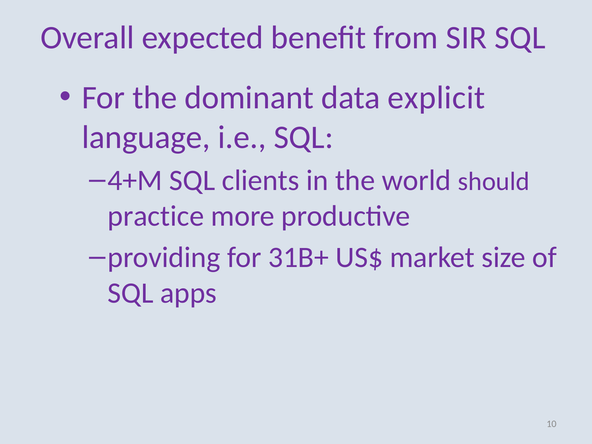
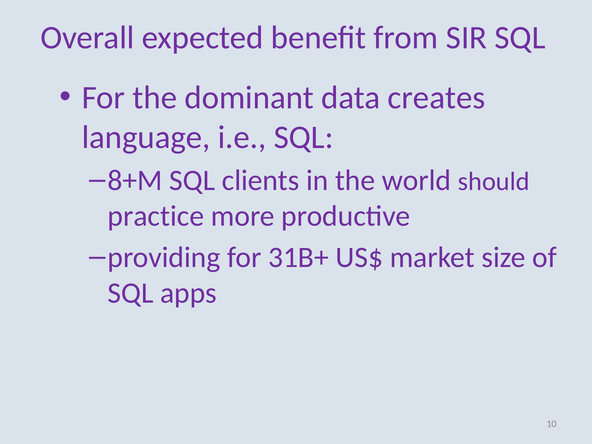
explicit: explicit -> creates
4+M: 4+M -> 8+M
